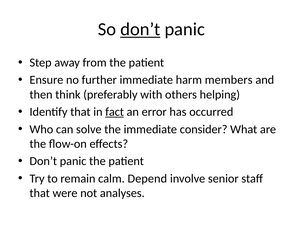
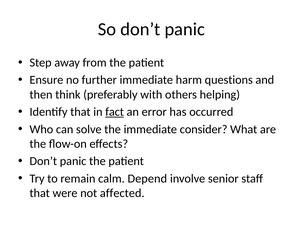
don’t at (140, 29) underline: present -> none
members: members -> questions
analyses: analyses -> affected
